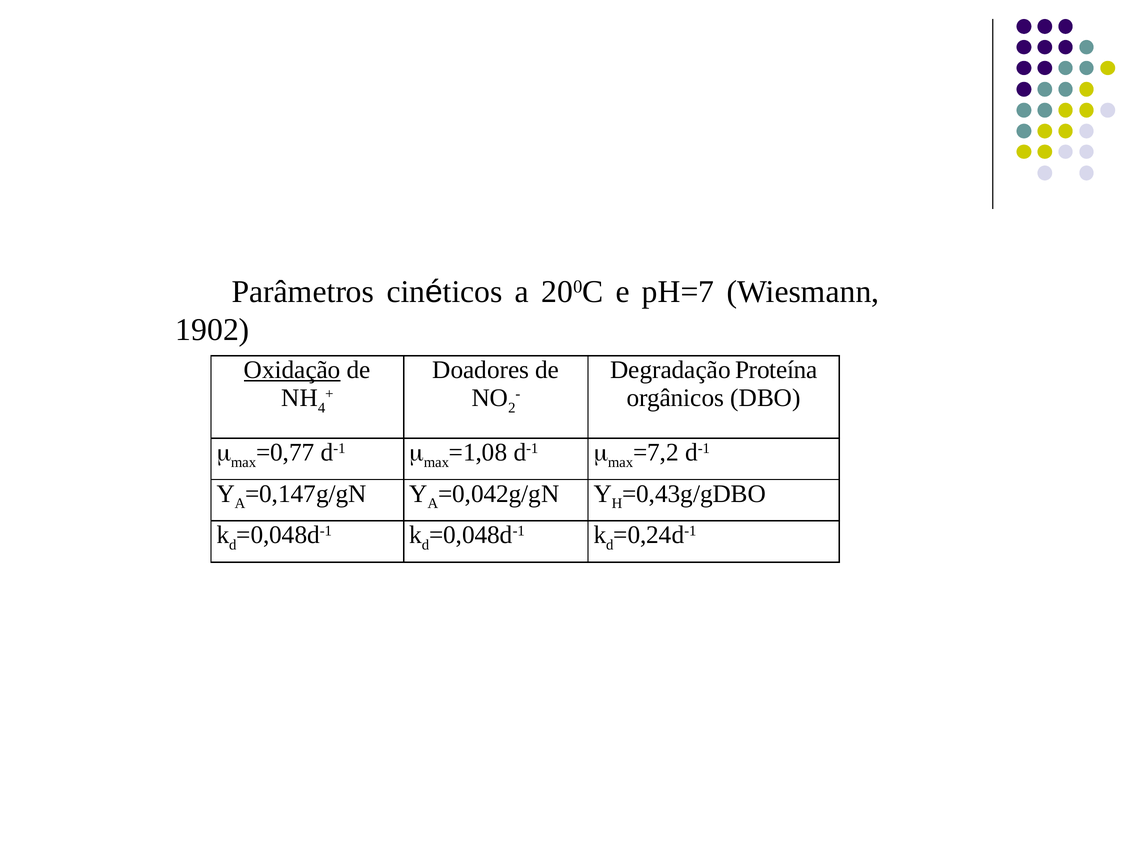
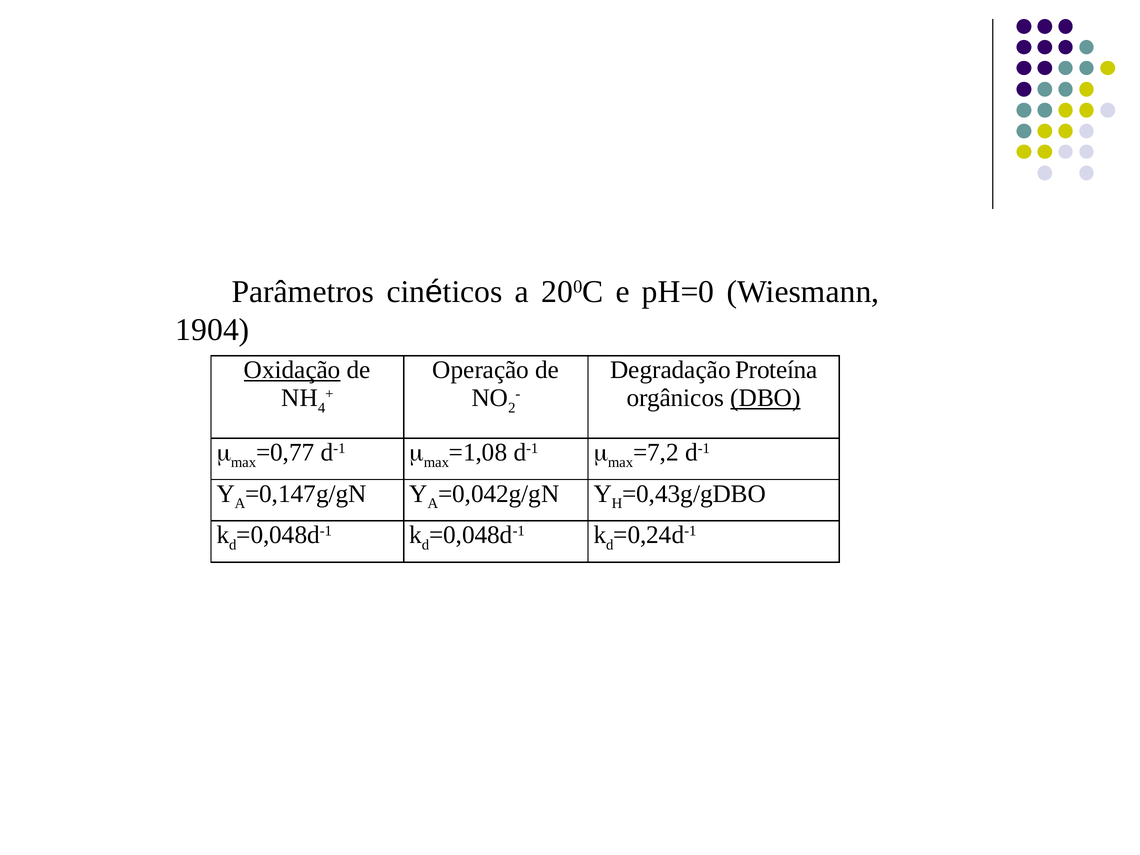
pH=7: pH=7 -> pH=0
1902: 1902 -> 1904
Doadores: Doadores -> Operação
DBO underline: none -> present
